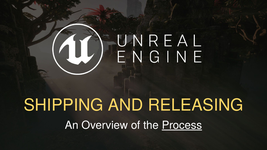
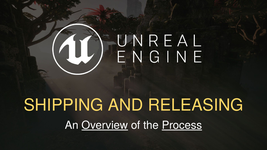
Overview underline: none -> present
